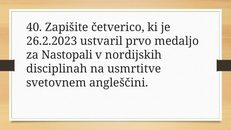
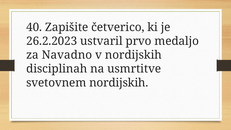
Nastopali: Nastopali -> Navadno
svetovnem angleščini: angleščini -> nordijskih
